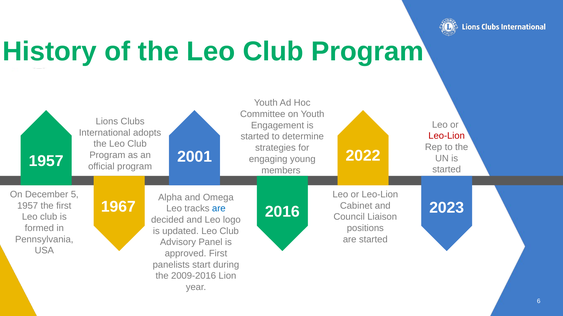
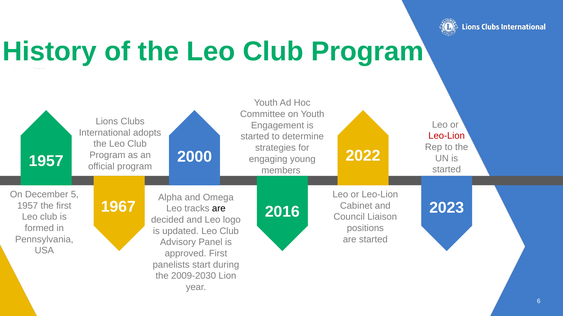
2001: 2001 -> 2000
are at (219, 209) colour: blue -> black
2009-2016: 2009-2016 -> 2009-2030
